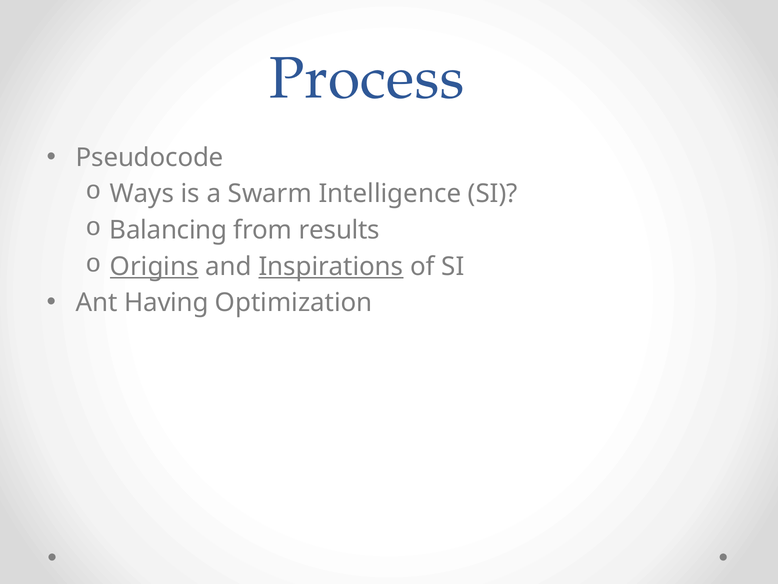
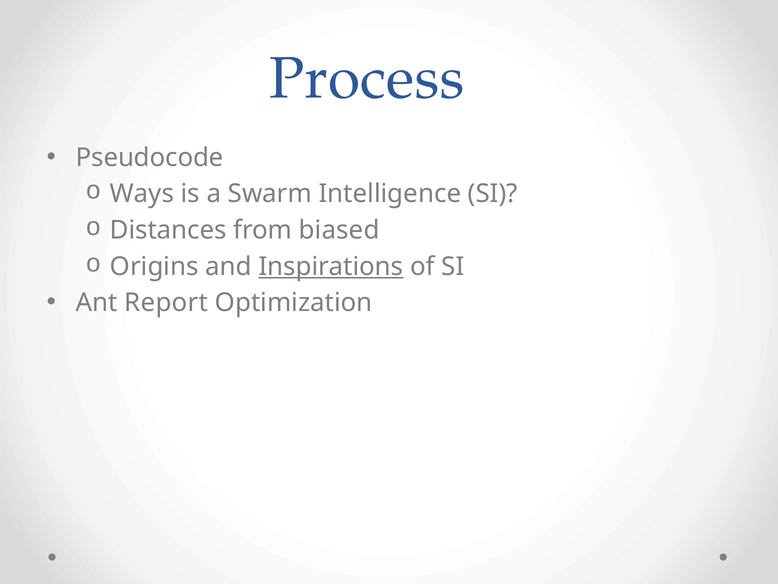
Balancing: Balancing -> Distances
results: results -> biased
Origins underline: present -> none
Having: Having -> Report
